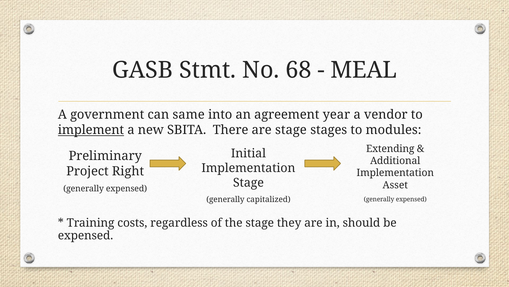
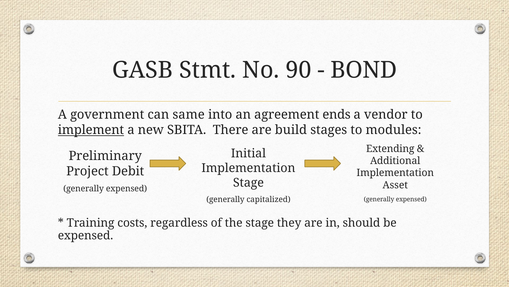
68: 68 -> 90
MEAL: MEAL -> BOND
year: year -> ends
are stage: stage -> build
Right: Right -> Debit
